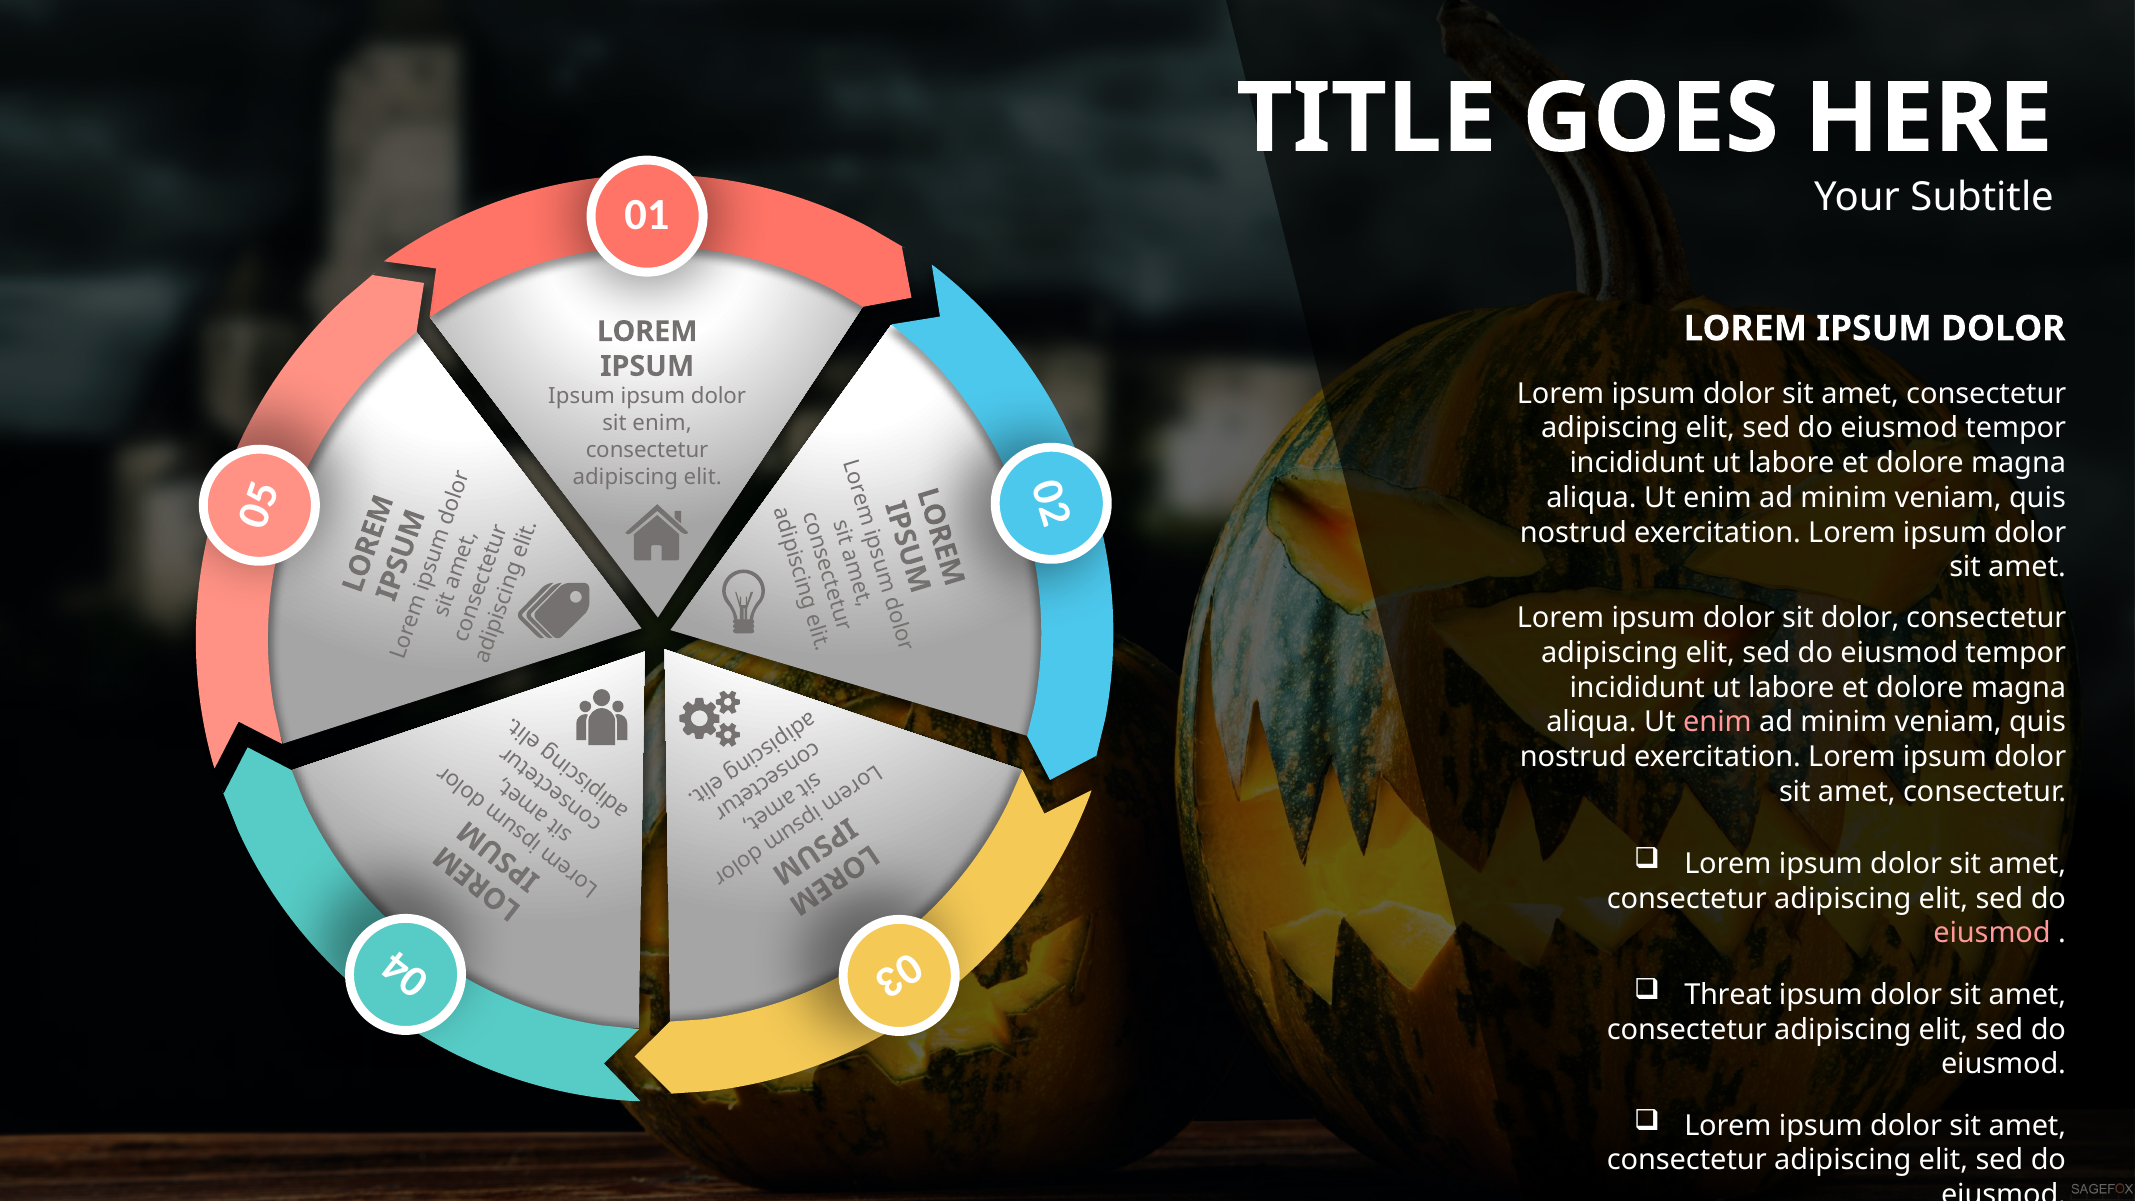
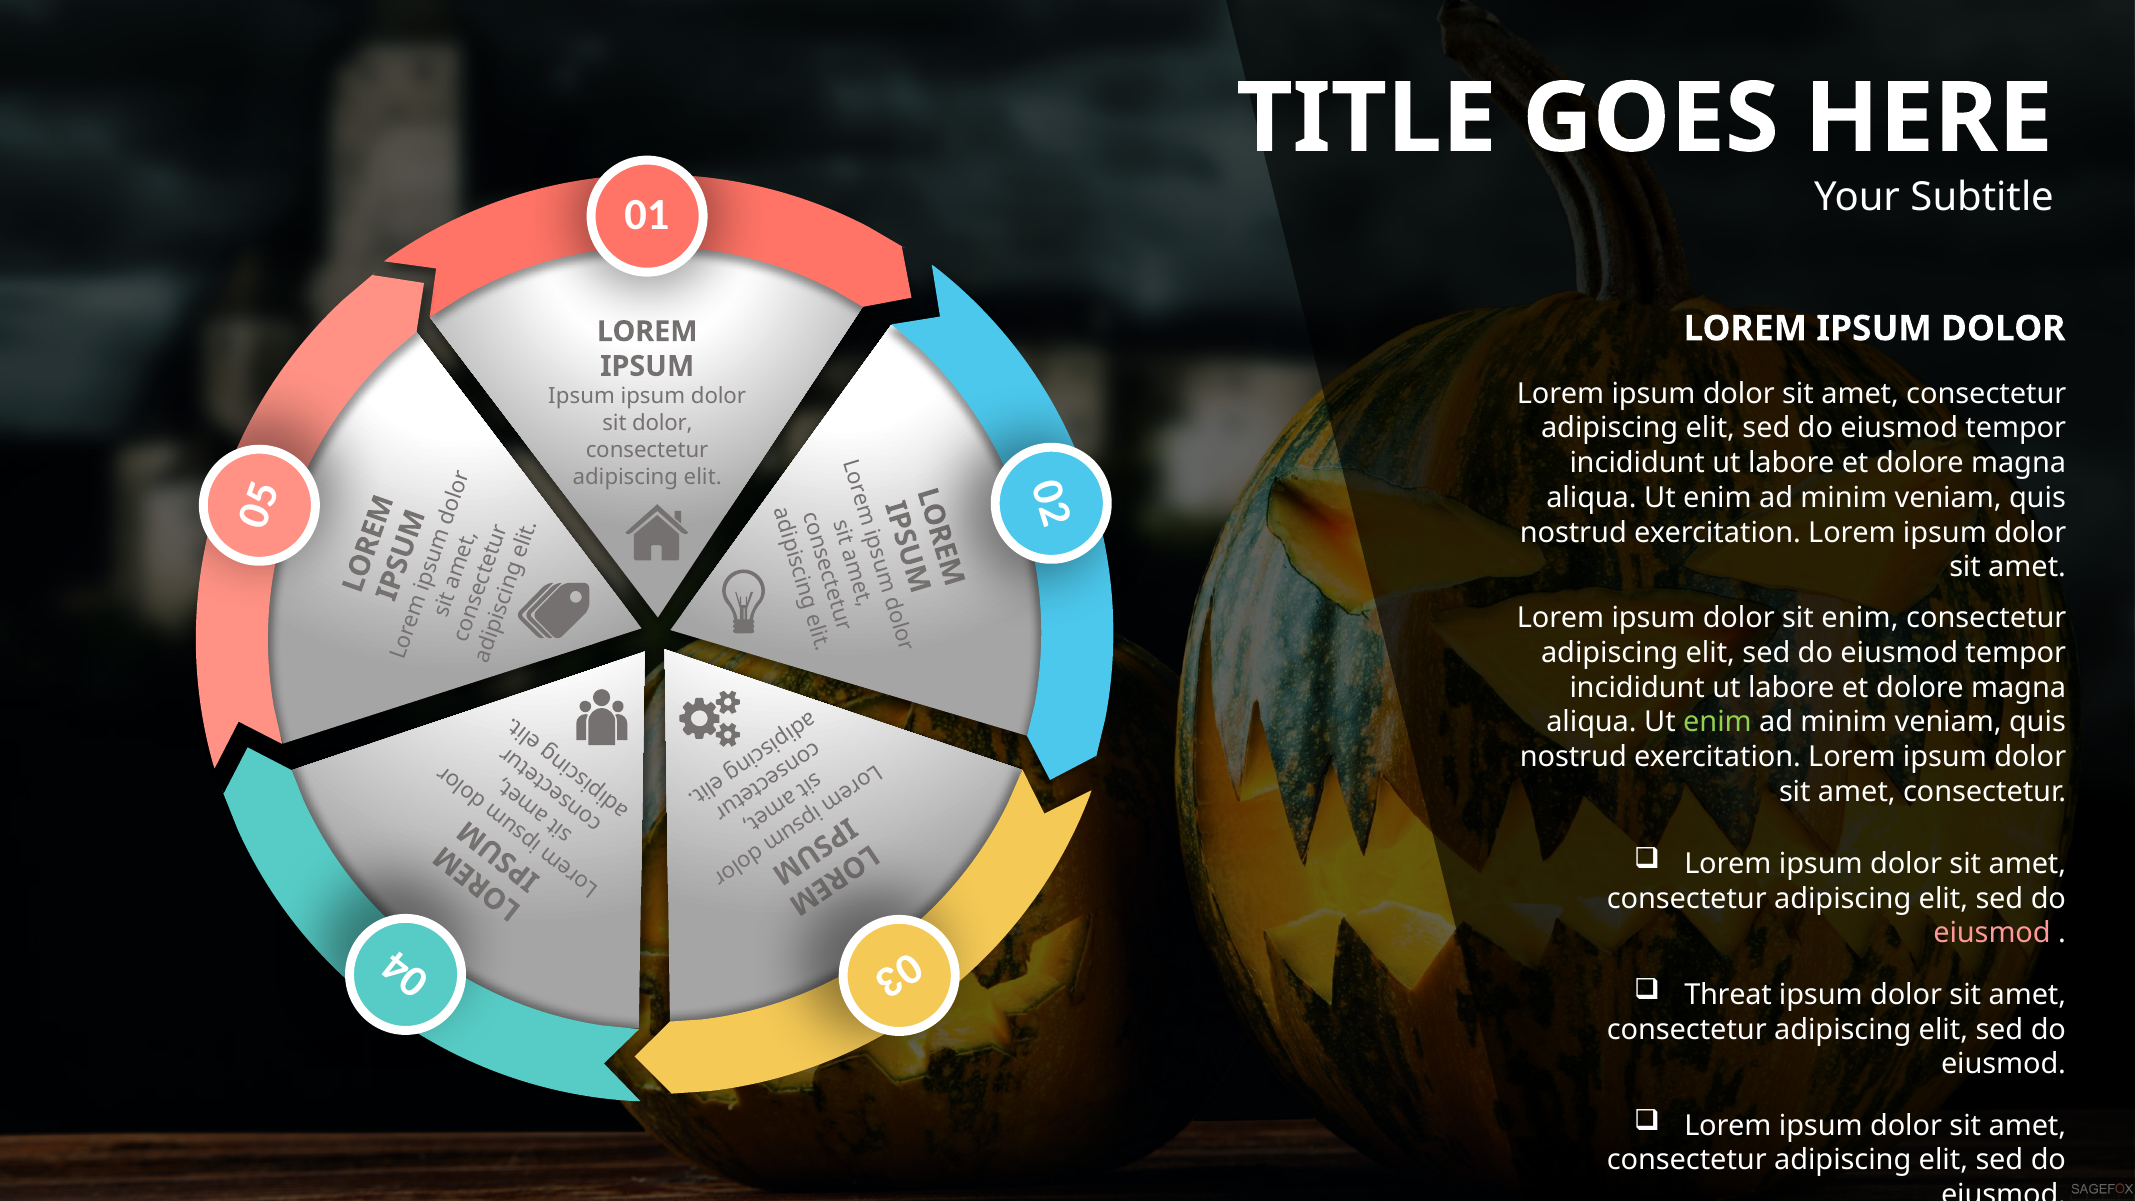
sit enim: enim -> dolor
sit dolor: dolor -> enim
enim at (1717, 722) colour: pink -> light green
